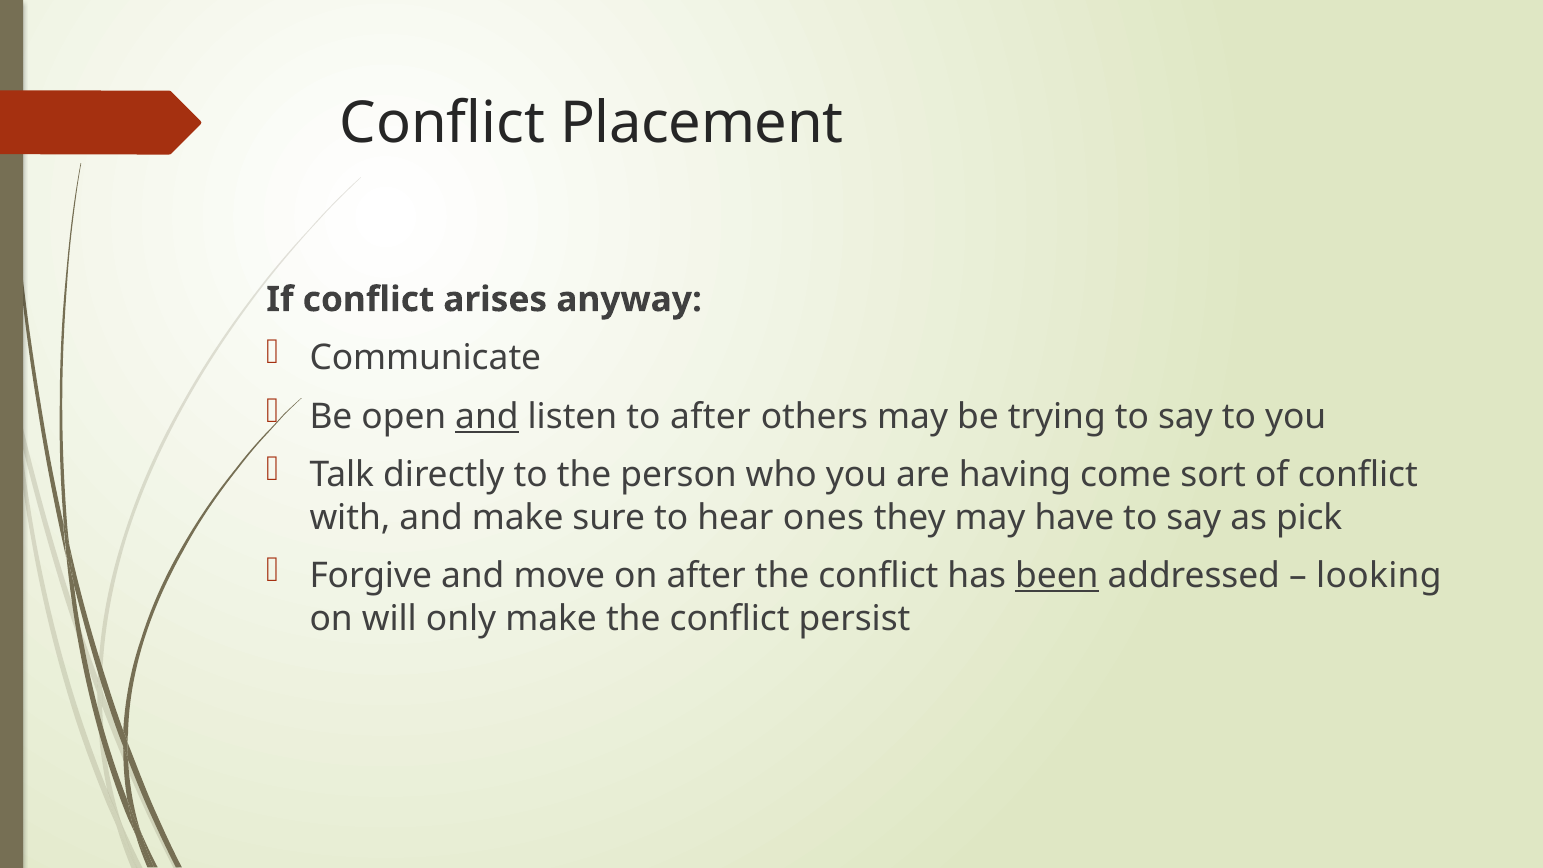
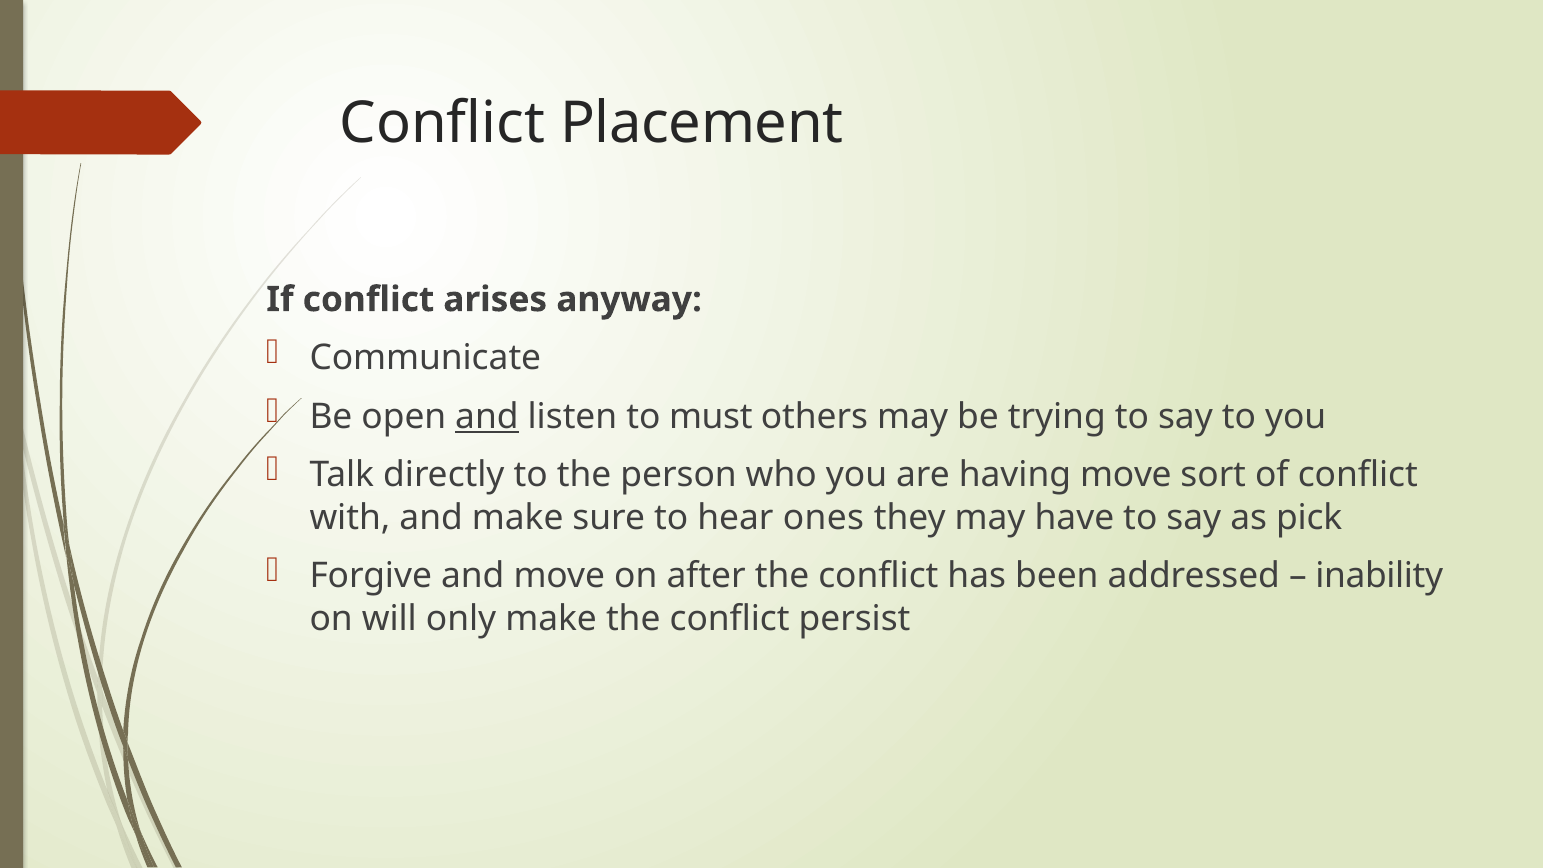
to after: after -> must
having come: come -> move
been underline: present -> none
looking: looking -> inability
